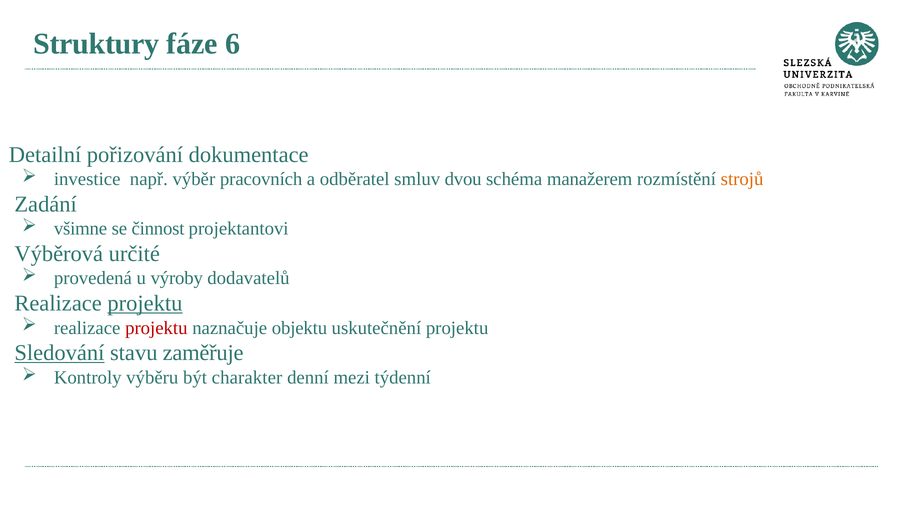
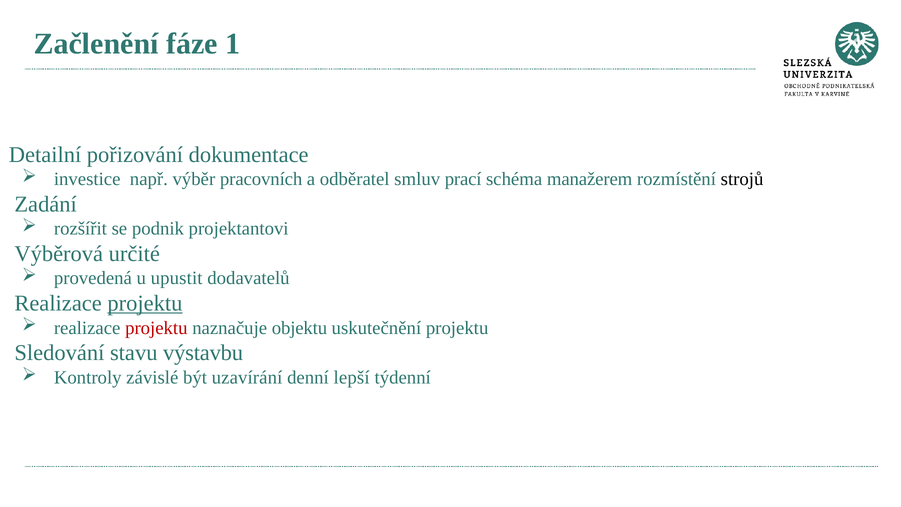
Struktury: Struktury -> Začlenění
6: 6 -> 1
dvou: dvou -> prací
strojů colour: orange -> black
všimne: všimne -> rozšířit
činnost: činnost -> podnik
výroby: výroby -> upustit
Sledování underline: present -> none
zaměřuje: zaměřuje -> výstavbu
výběru: výběru -> závislé
charakter: charakter -> uzavírání
mezi: mezi -> lepší
